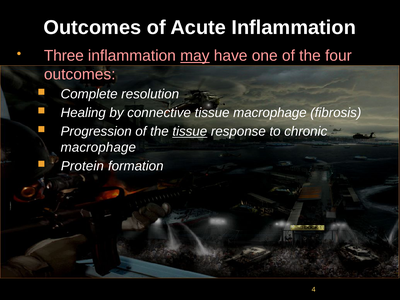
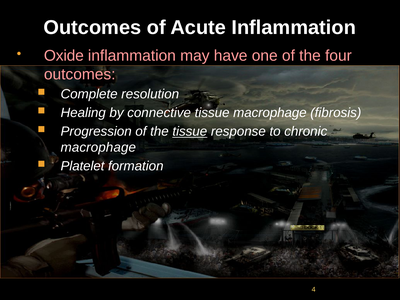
Three: Three -> Oxide
may underline: present -> none
Protein: Protein -> Platelet
